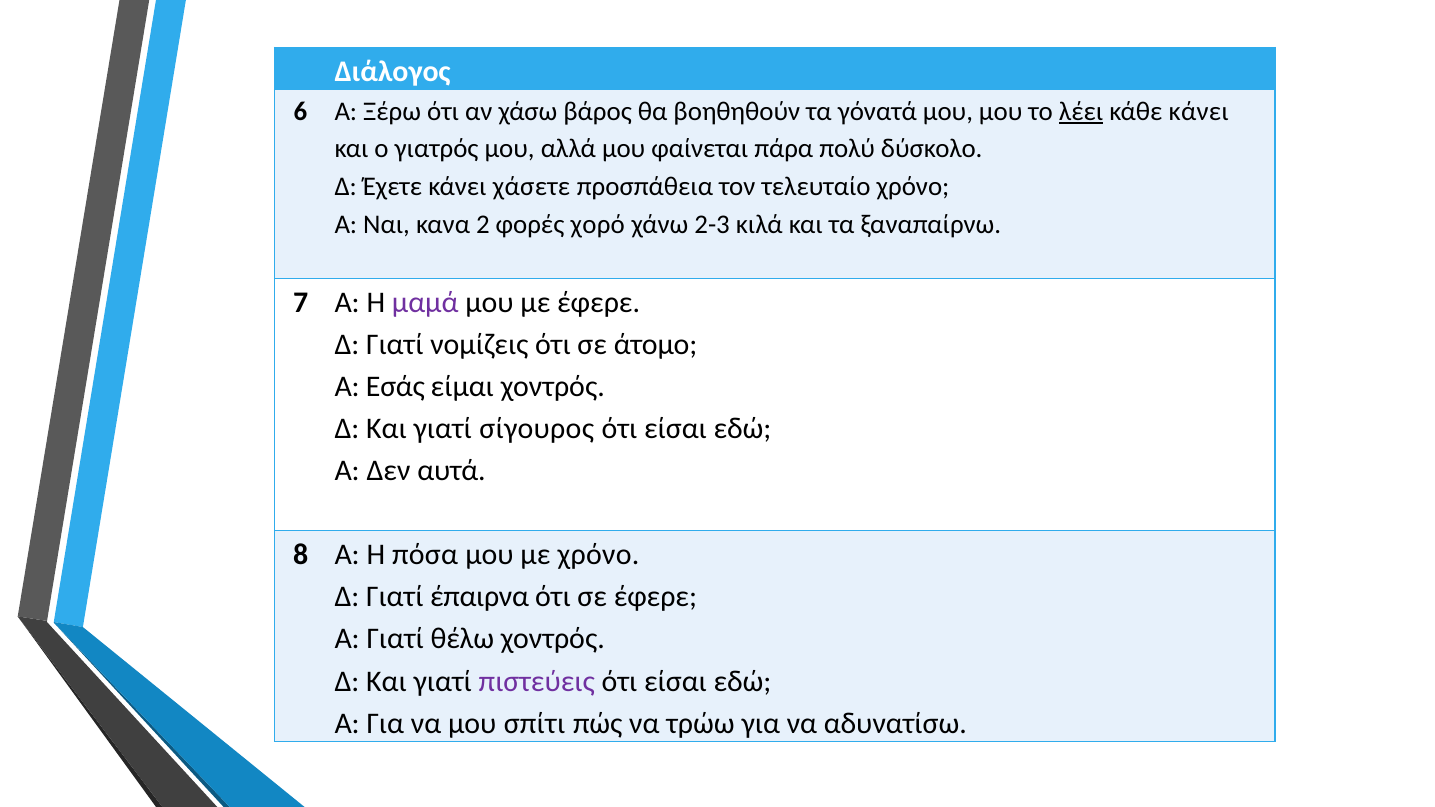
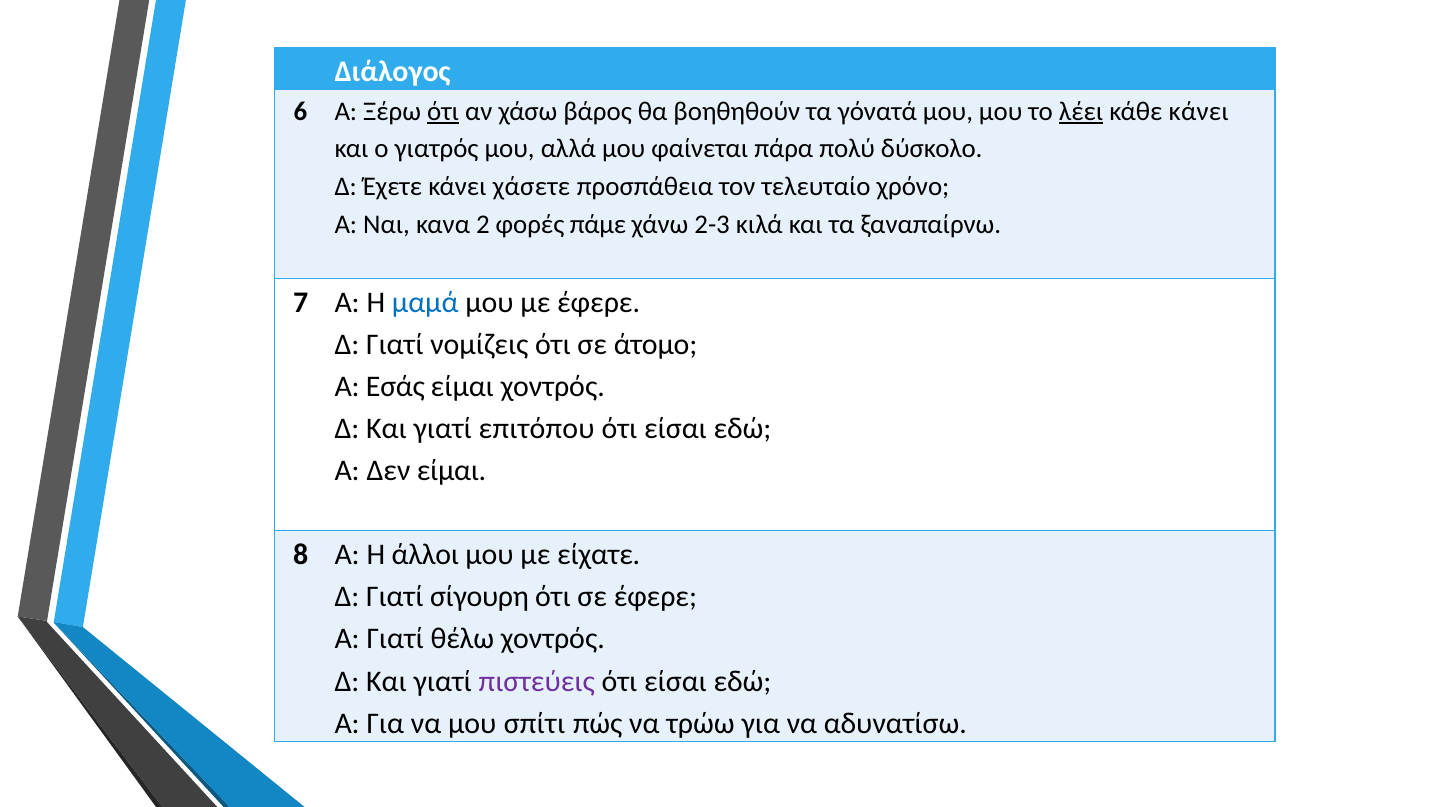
ότι at (443, 111) underline: none -> present
χορό: χορό -> πάμε
μαμά colour: purple -> blue
σίγουρος: σίγουρος -> επιτόπου
Δεν αυτά: αυτά -> είμαι
πόσα: πόσα -> άλλοι
με χρόνο: χρόνο -> είχατε
έπαιρνα: έπαιρνα -> σίγουρη
